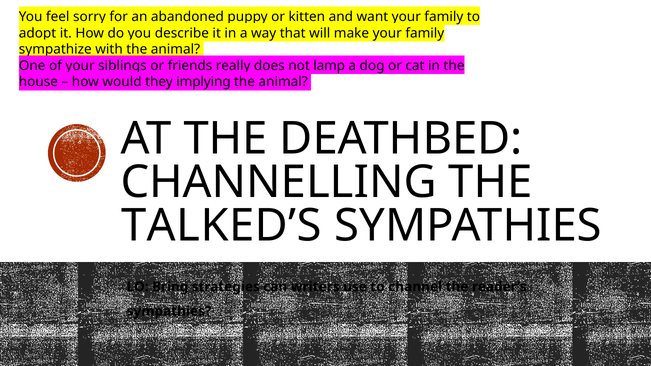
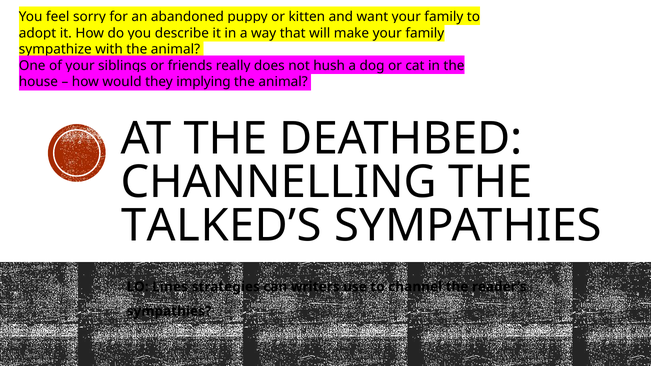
lamp: lamp -> hush
Bring: Bring -> Lines
